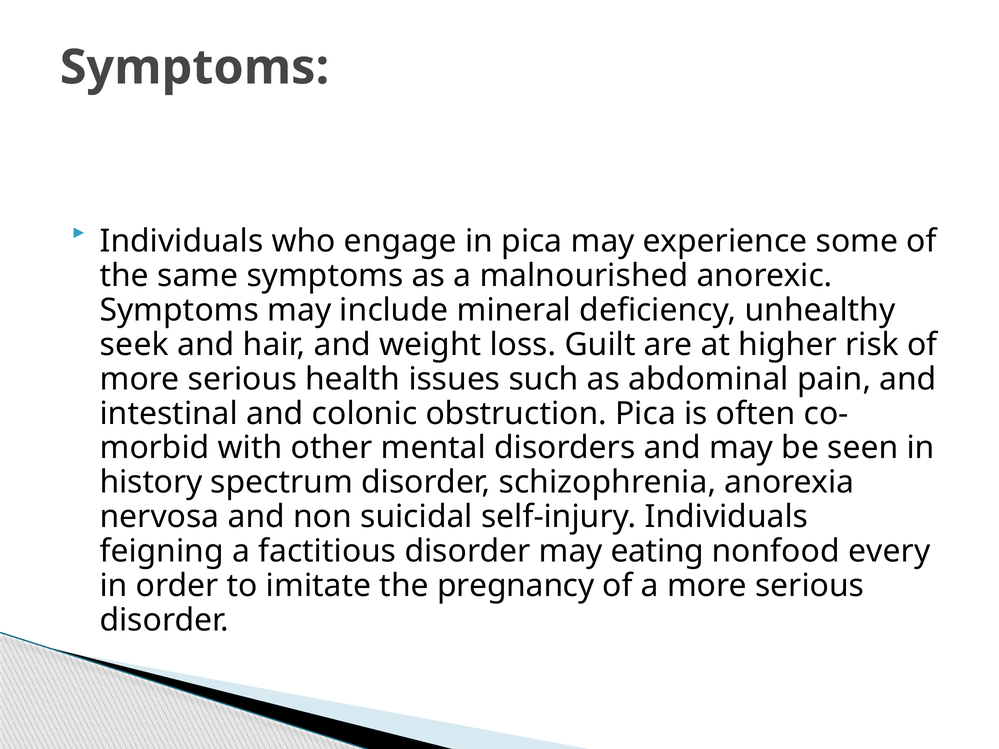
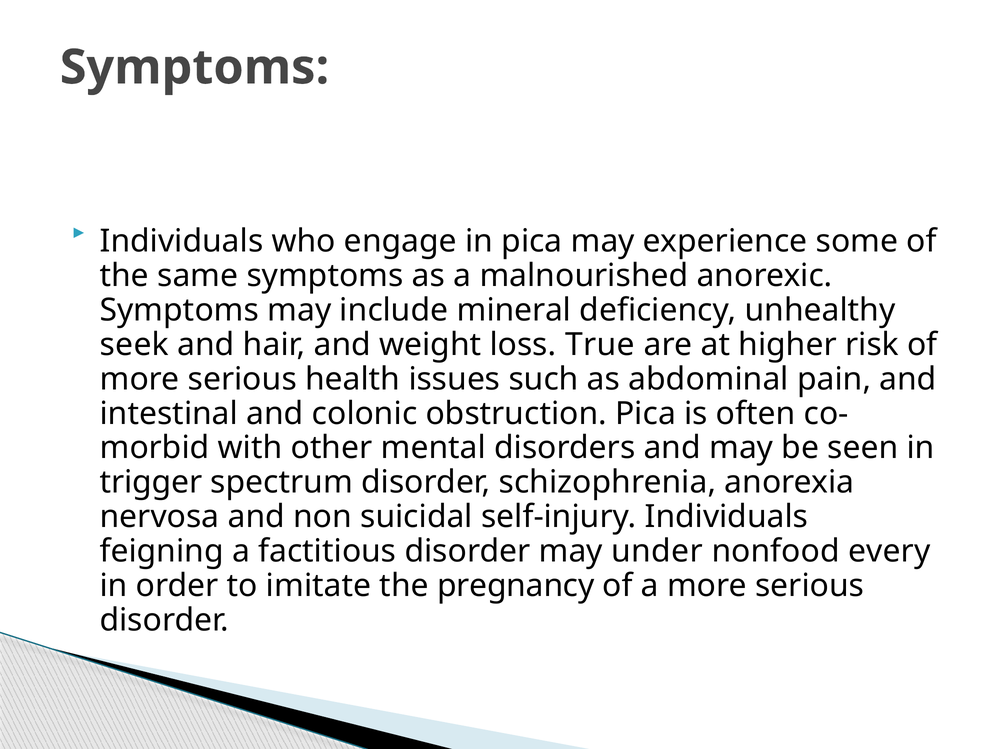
Guilt: Guilt -> True
history: history -> trigger
eating: eating -> under
